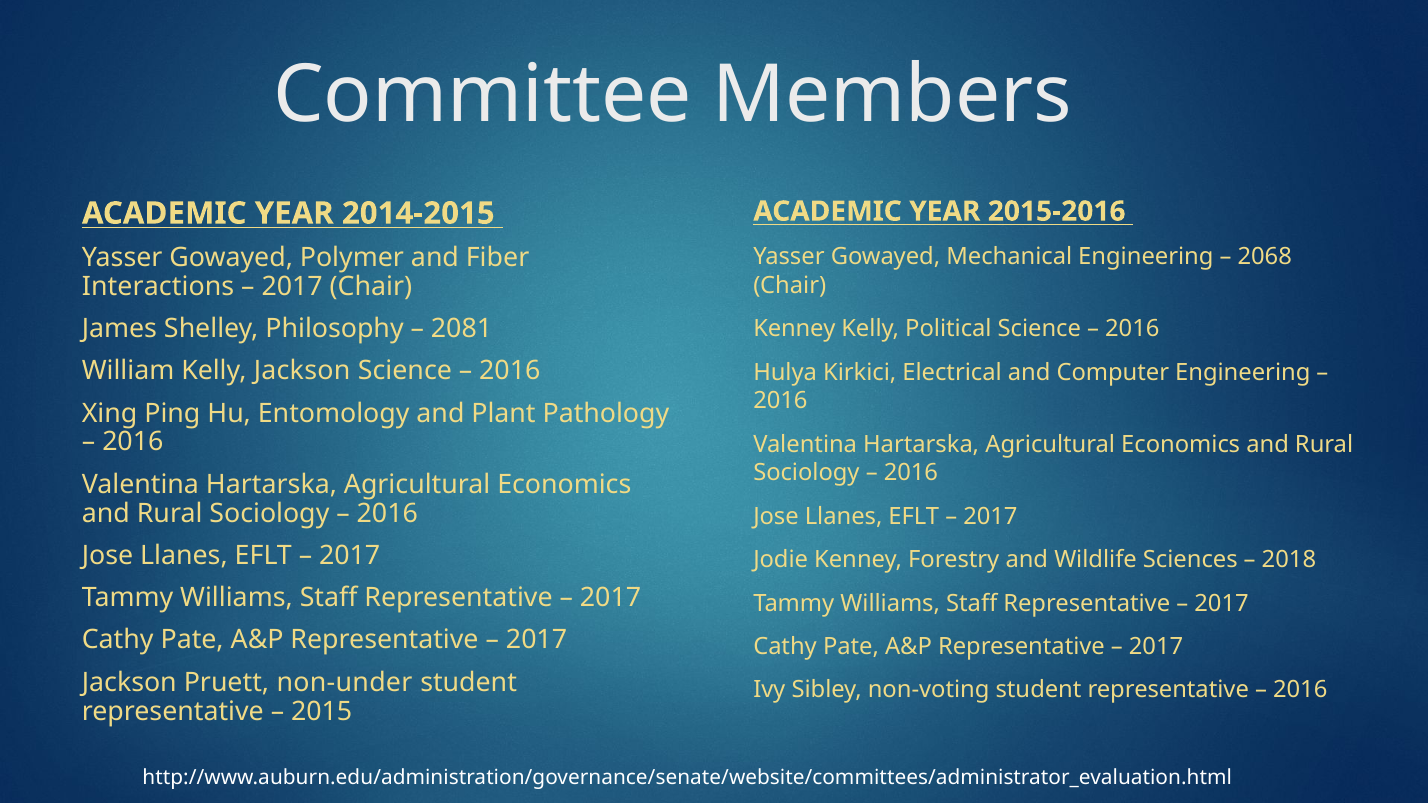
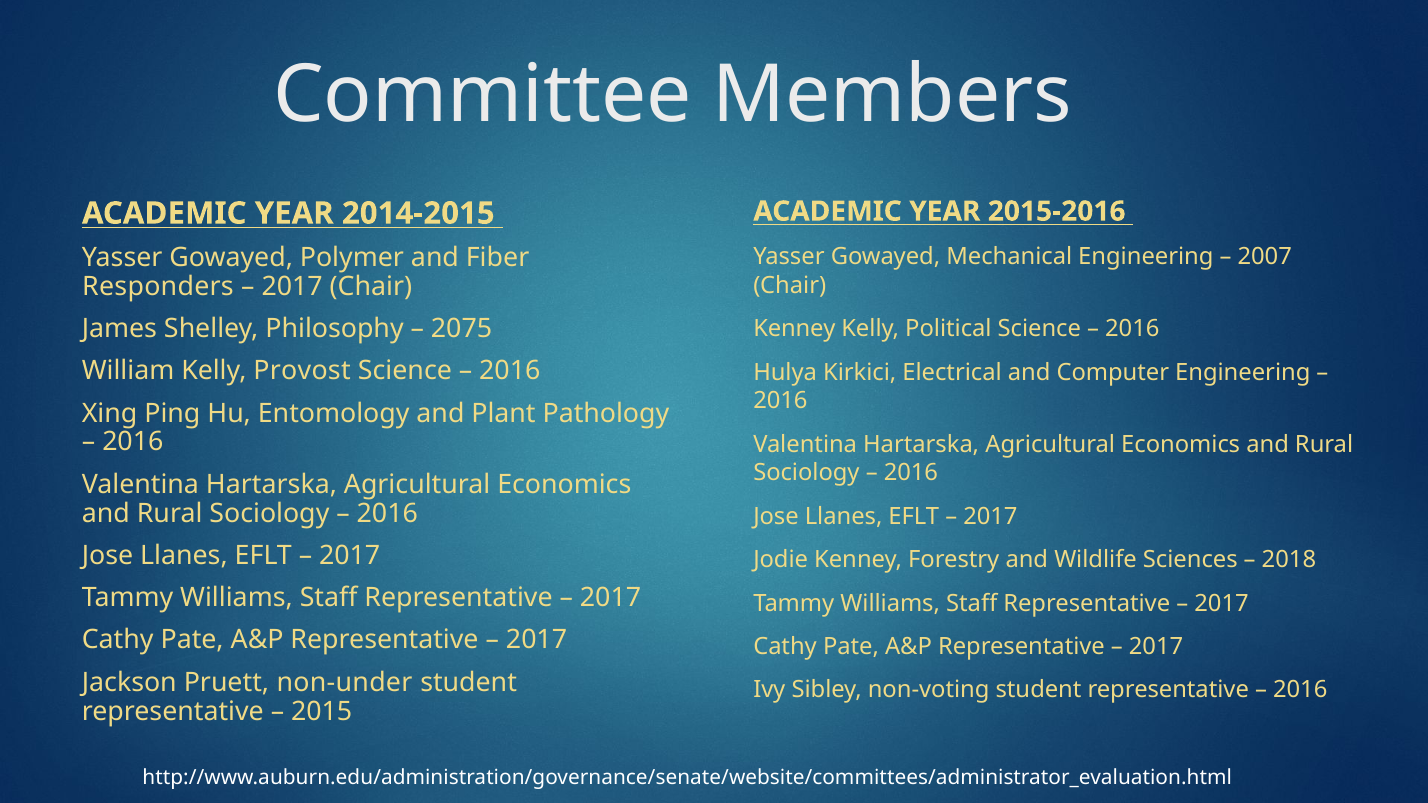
2068: 2068 -> 2007
Interactions: Interactions -> Responders
2081: 2081 -> 2075
Kelly Jackson: Jackson -> Provost
